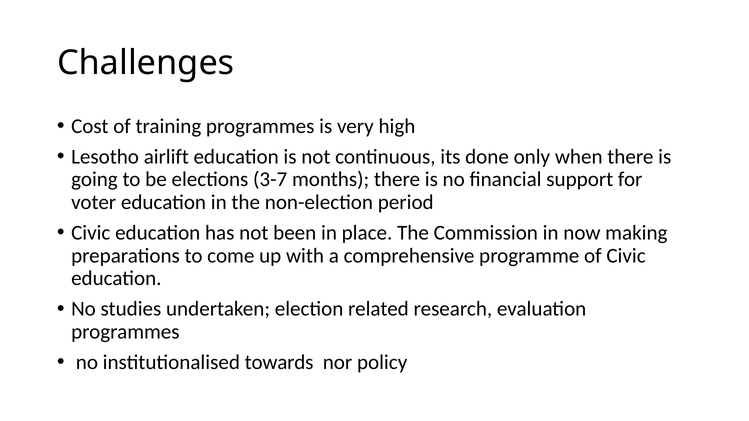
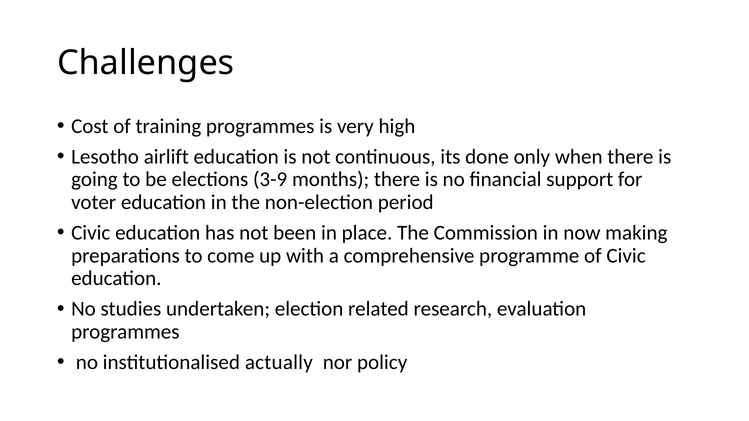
3-7: 3-7 -> 3-9
towards: towards -> actually
